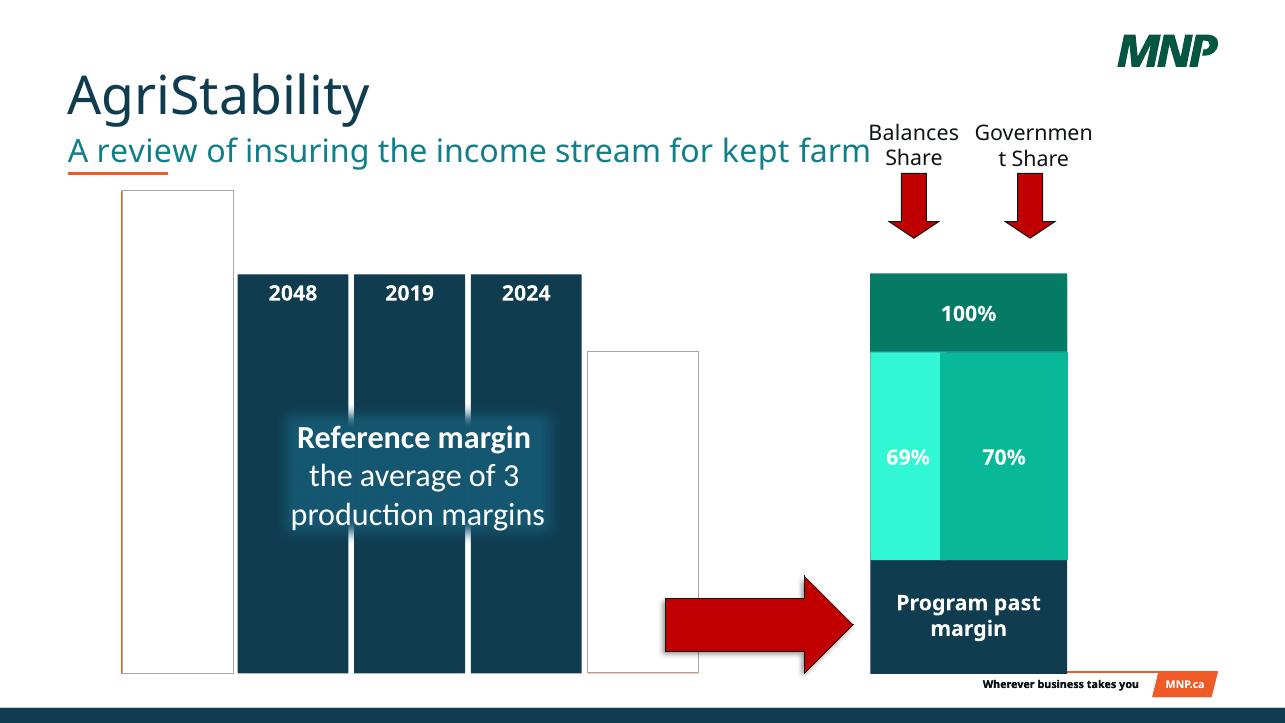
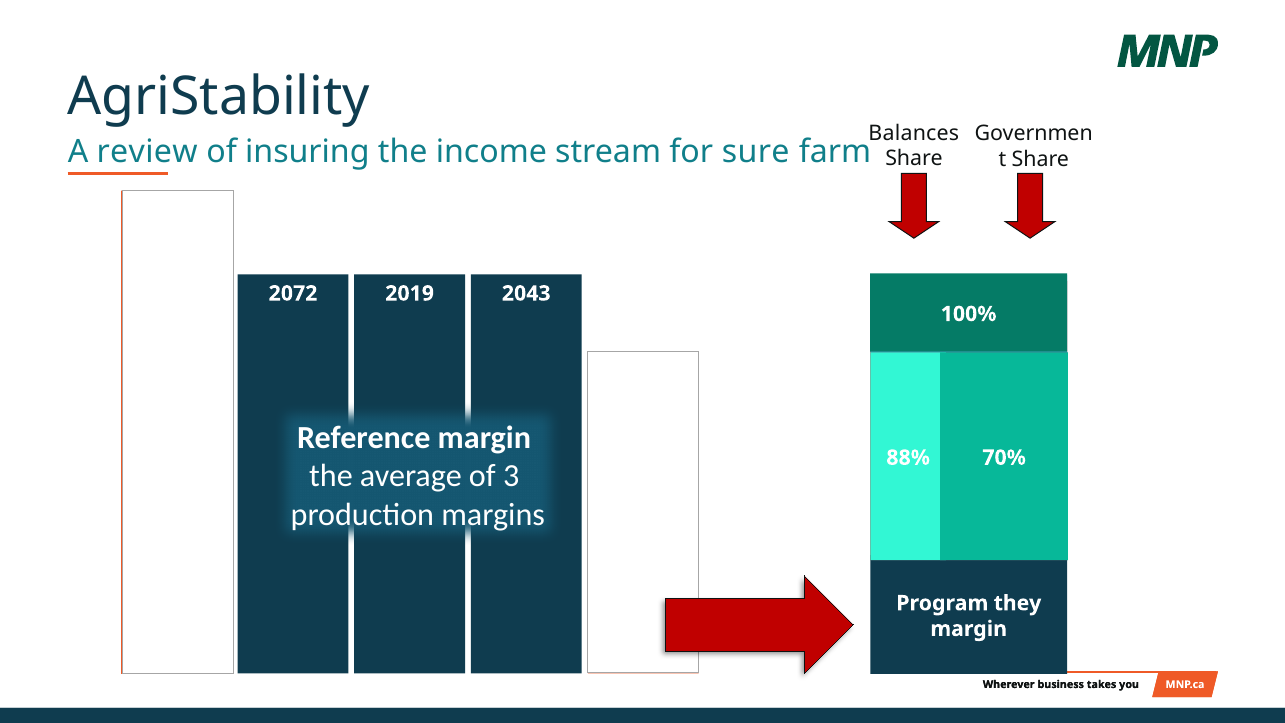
kept: kept -> sure
2048: 2048 -> 2072
2024: 2024 -> 2043
69%: 69% -> 88%
past: past -> they
